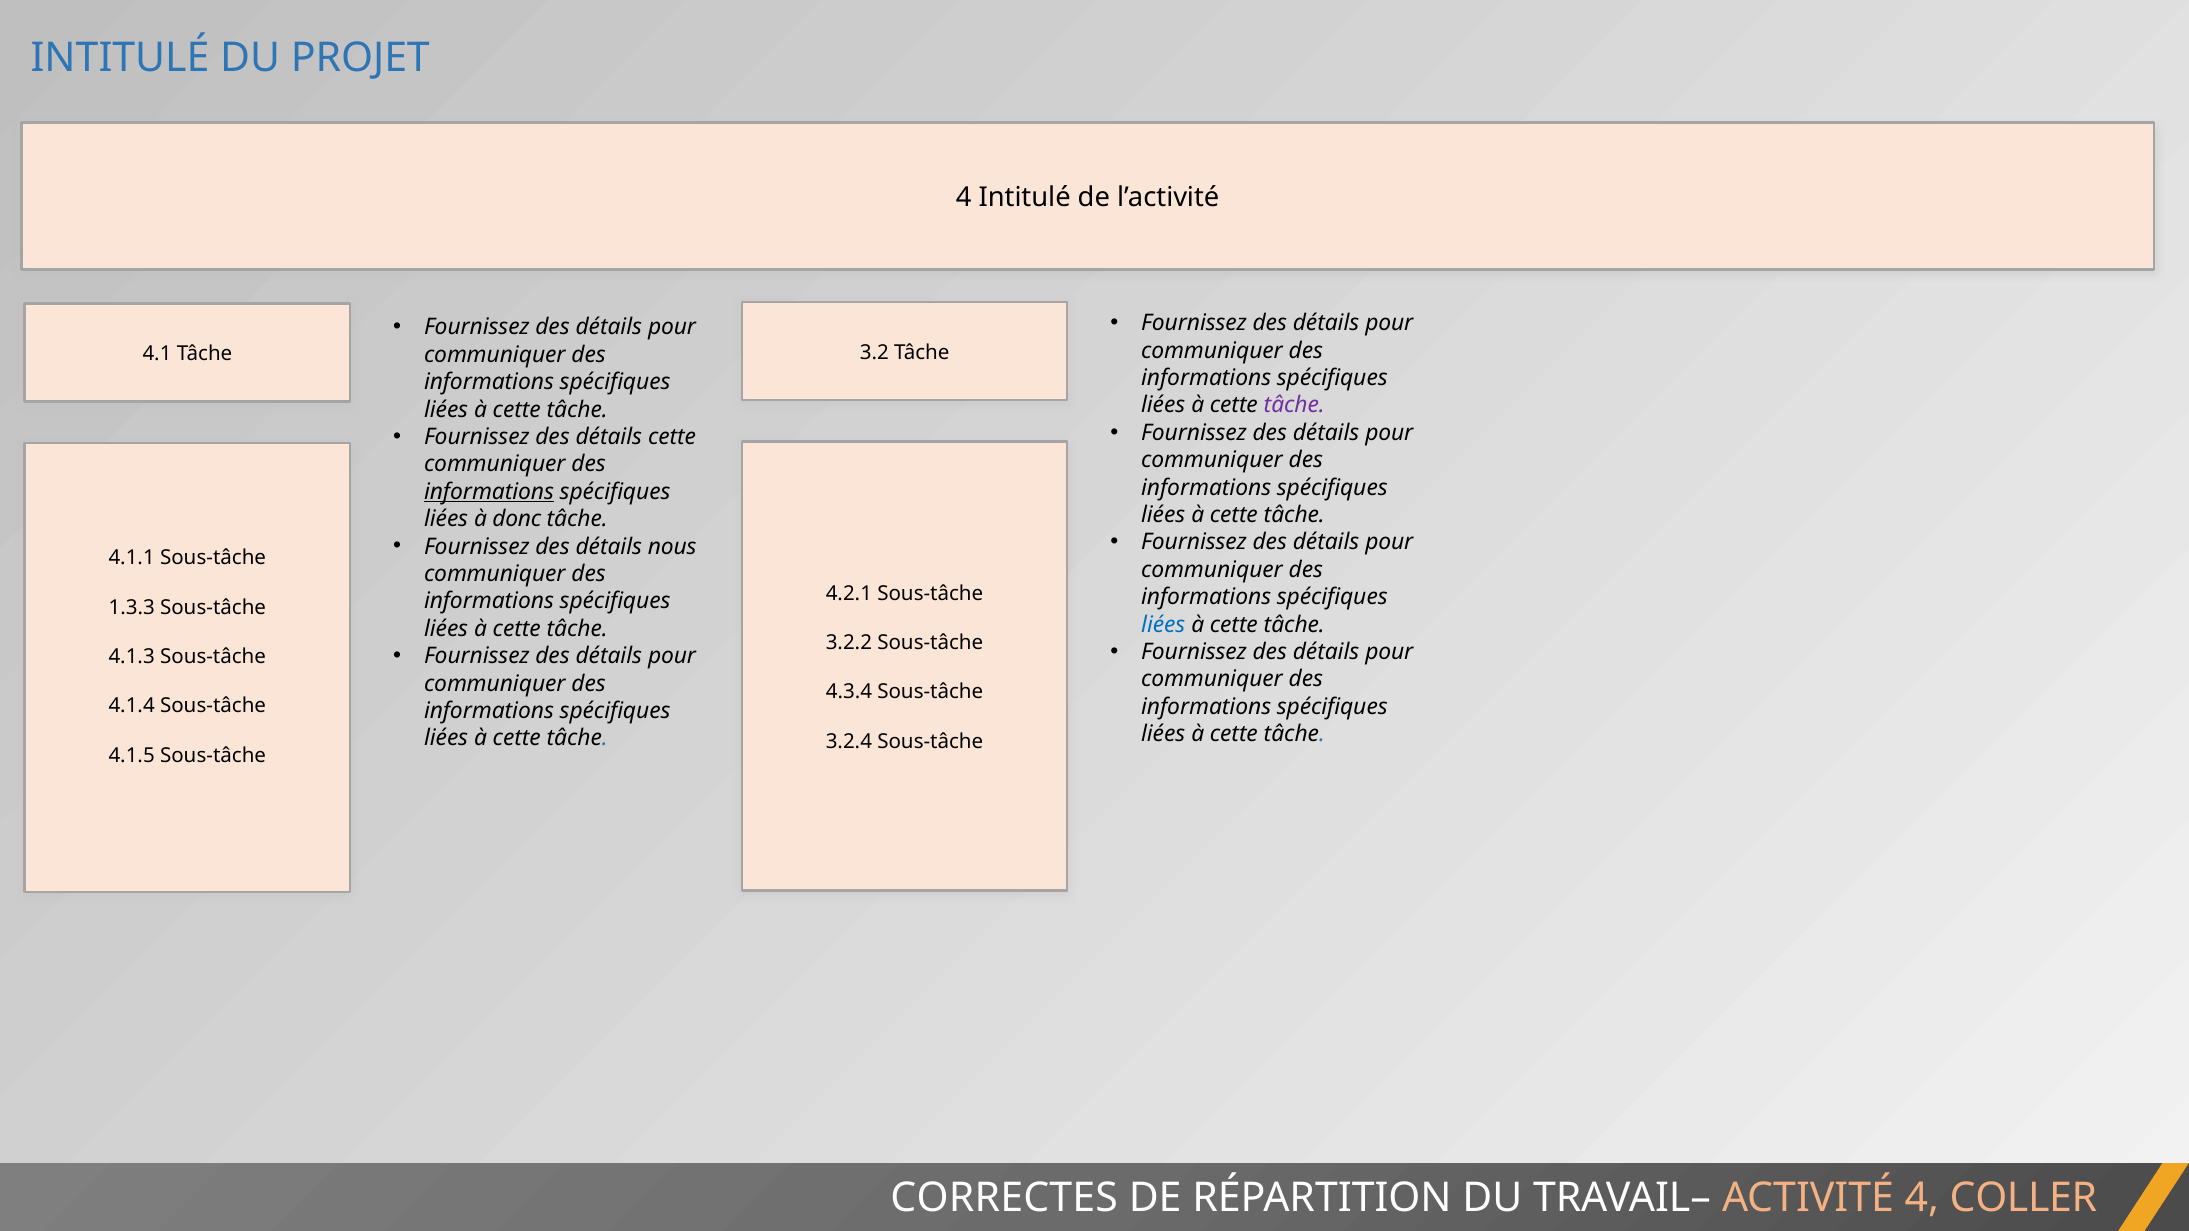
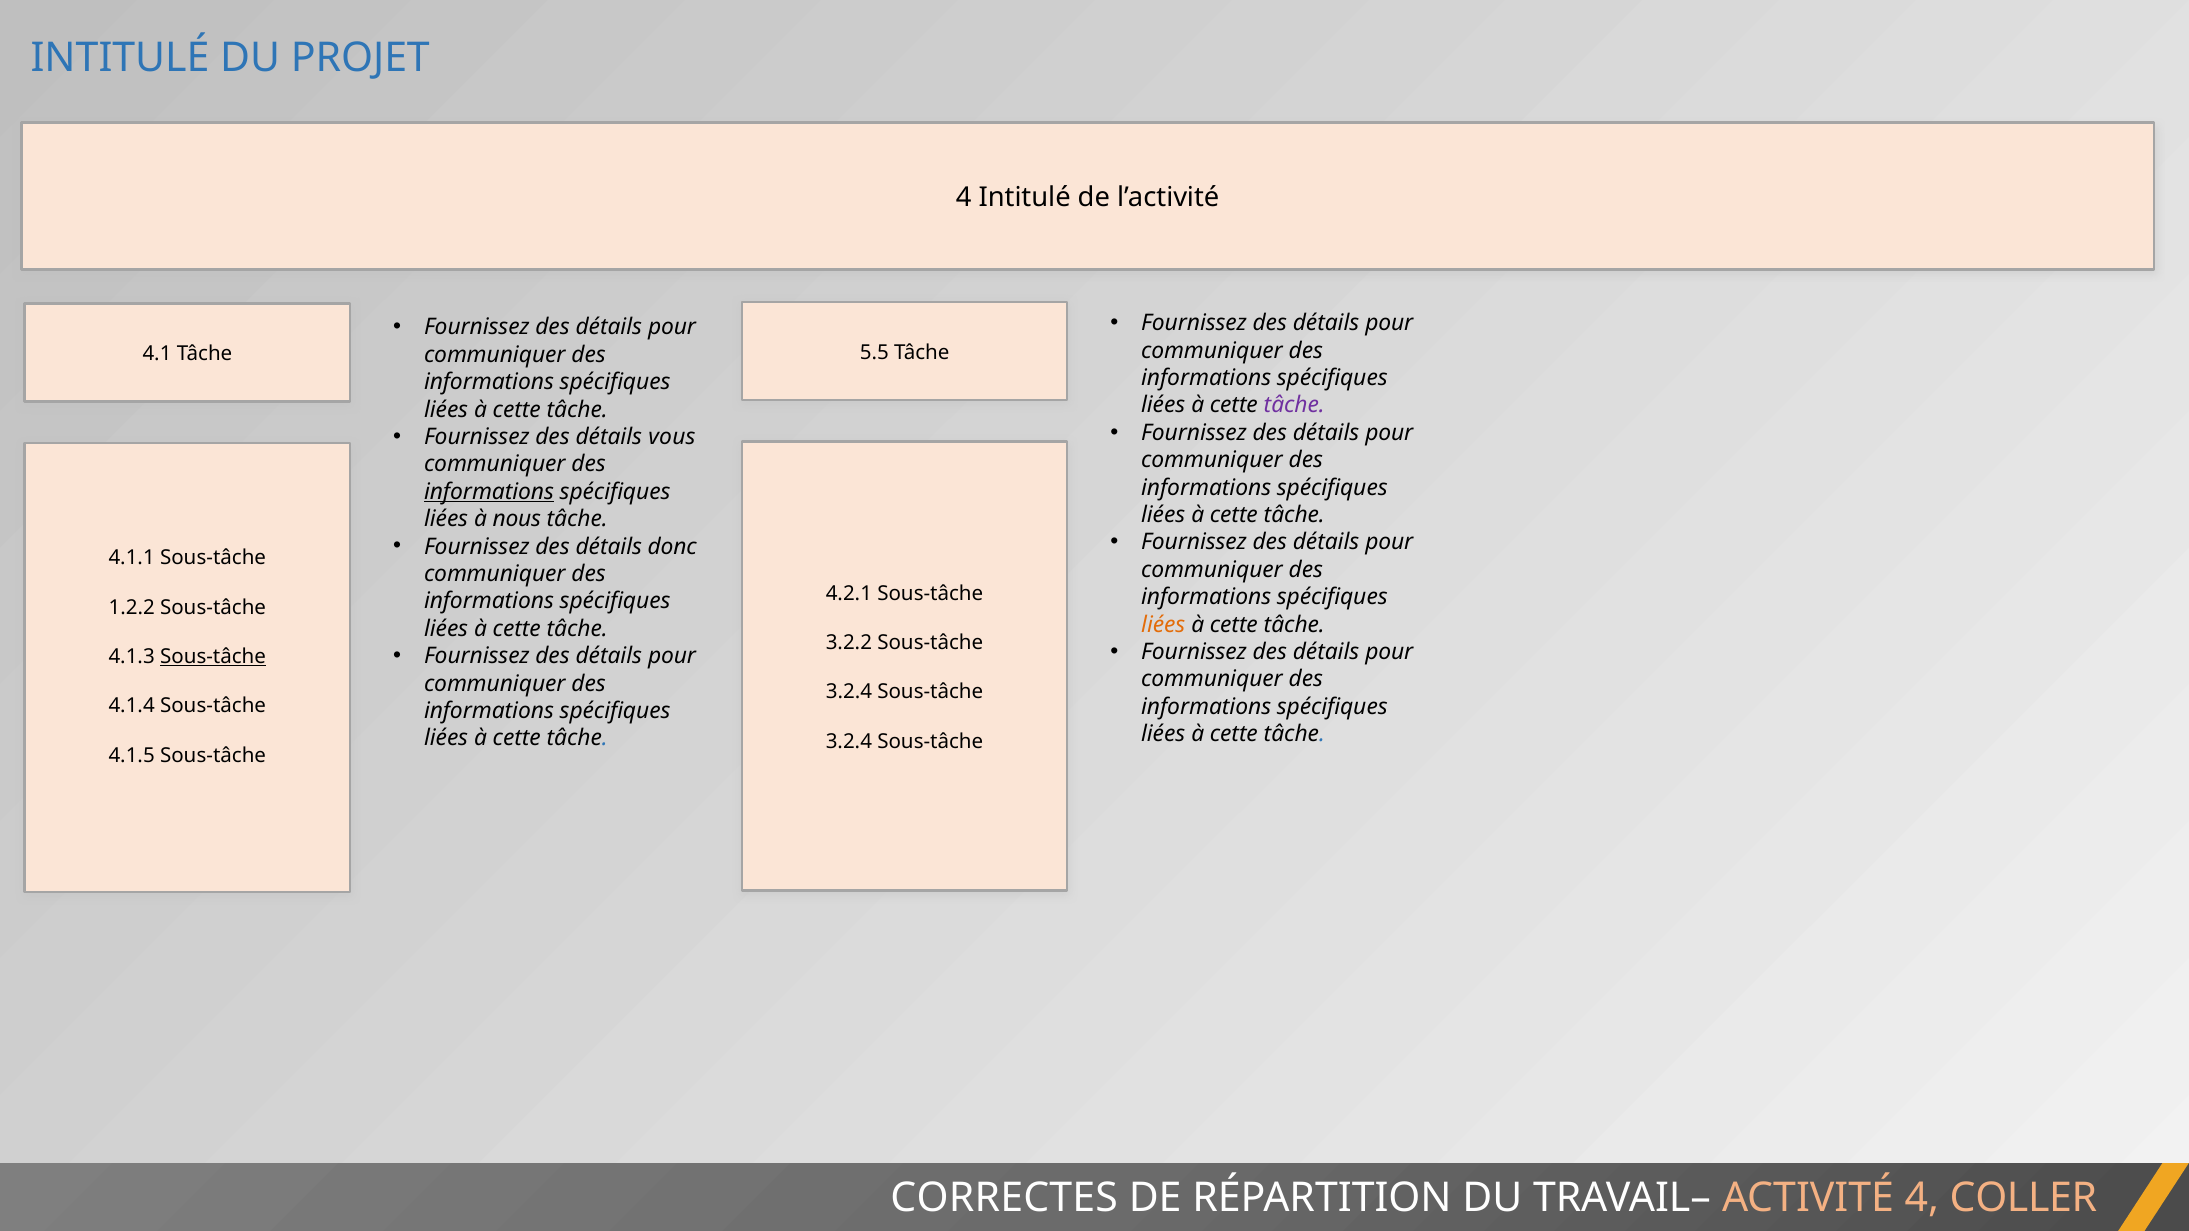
3.2: 3.2 -> 5.5
détails cette: cette -> vous
donc: donc -> nous
nous: nous -> donc
1.3.3: 1.3.3 -> 1.2.2
liées at (1163, 625) colour: blue -> orange
Sous-tâche at (213, 657) underline: none -> present
4.3.4 at (849, 692): 4.3.4 -> 3.2.4
